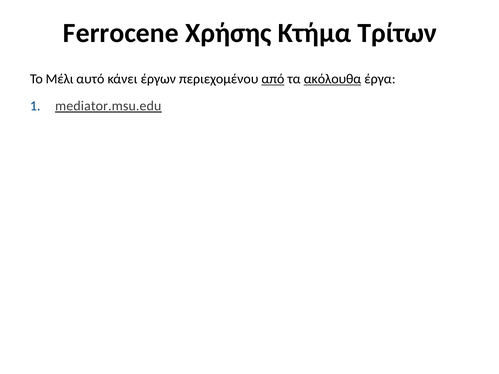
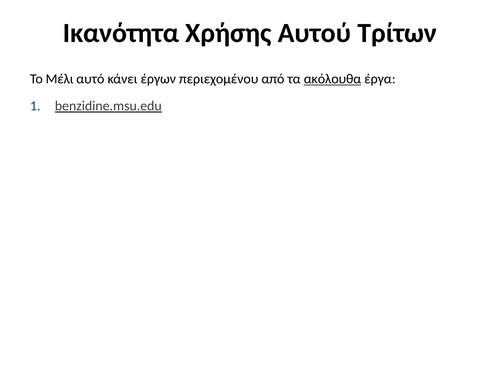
Ferrocene: Ferrocene -> Ικανότητα
Κτήμα: Κτήμα -> Αυτού
από underline: present -> none
mediator.msu.edu: mediator.msu.edu -> benzidine.msu.edu
